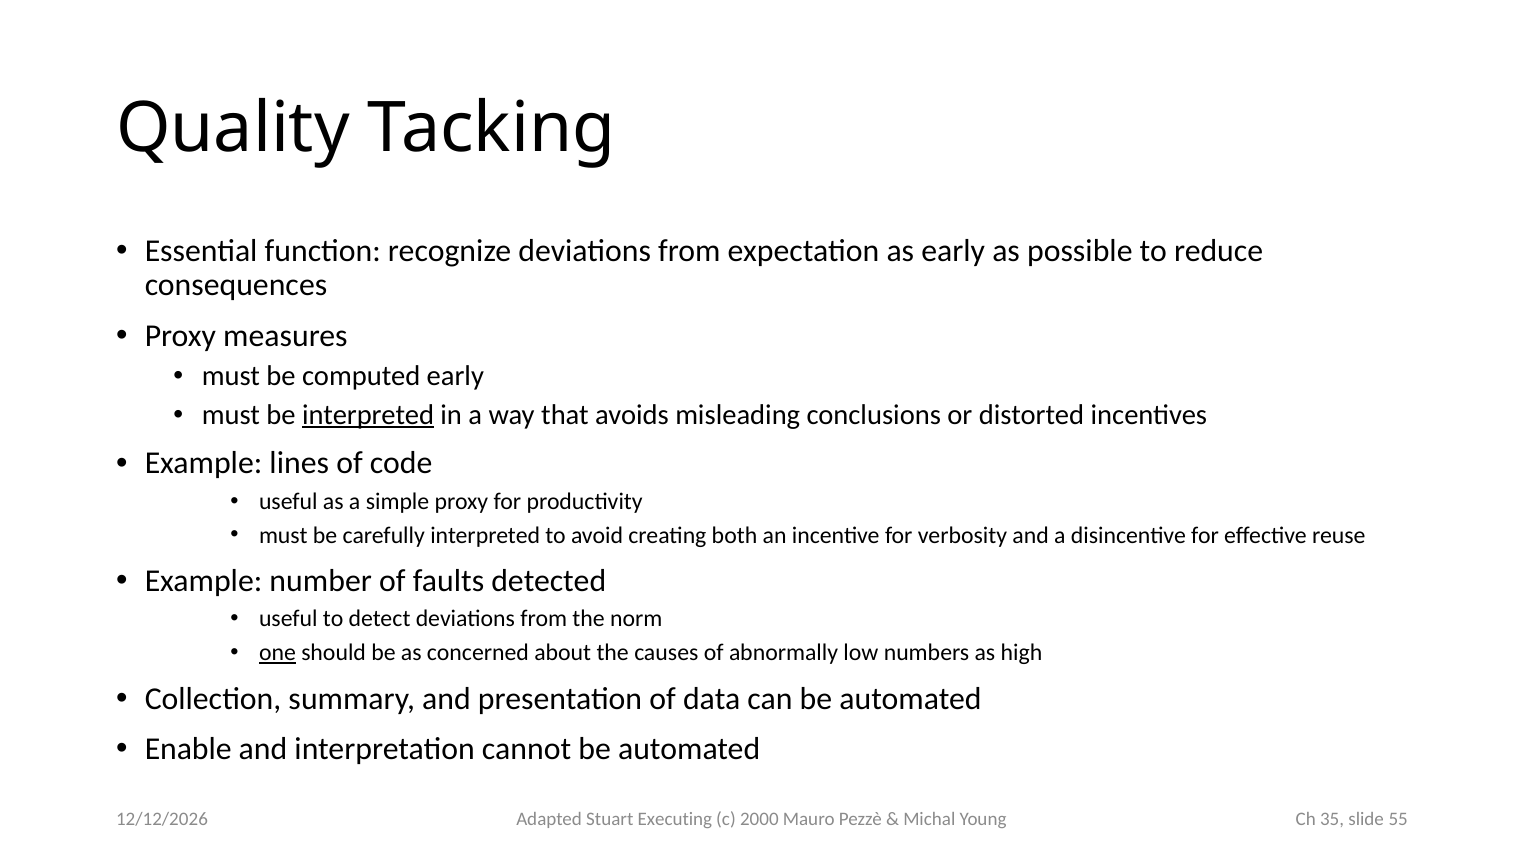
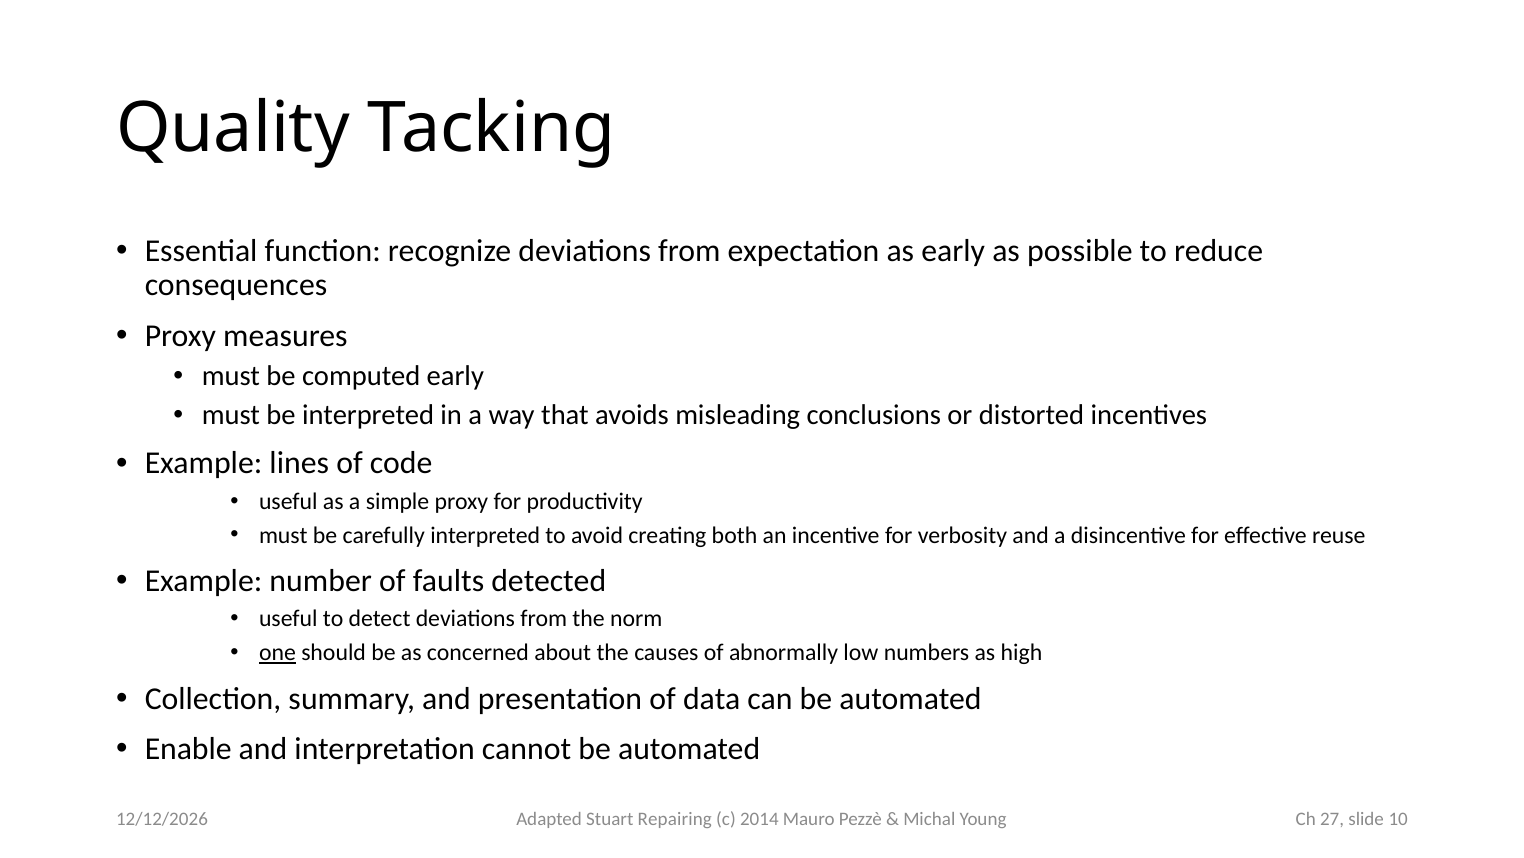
interpreted at (368, 415) underline: present -> none
Executing: Executing -> Repairing
2000: 2000 -> 2014
35: 35 -> 27
55: 55 -> 10
